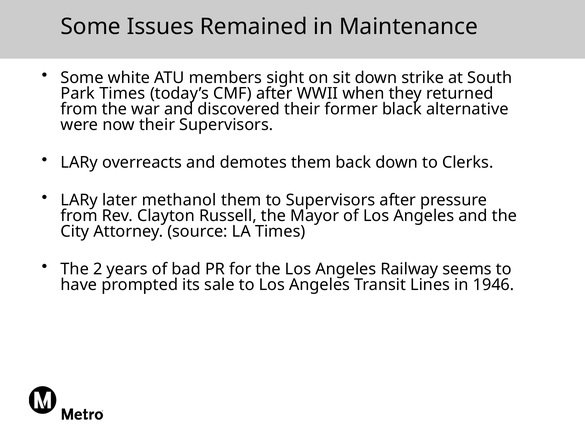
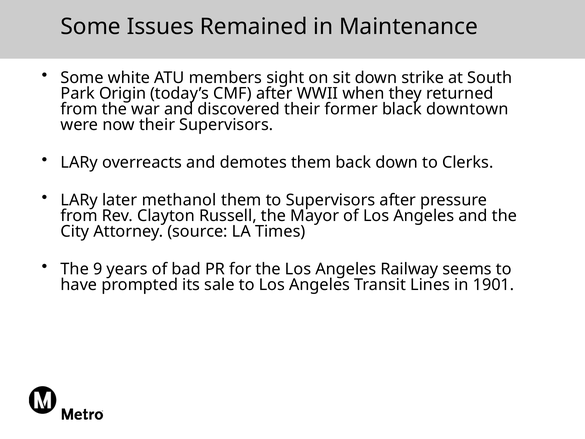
Park Times: Times -> Origin
alternative: alternative -> downtown
2: 2 -> 9
1946: 1946 -> 1901
